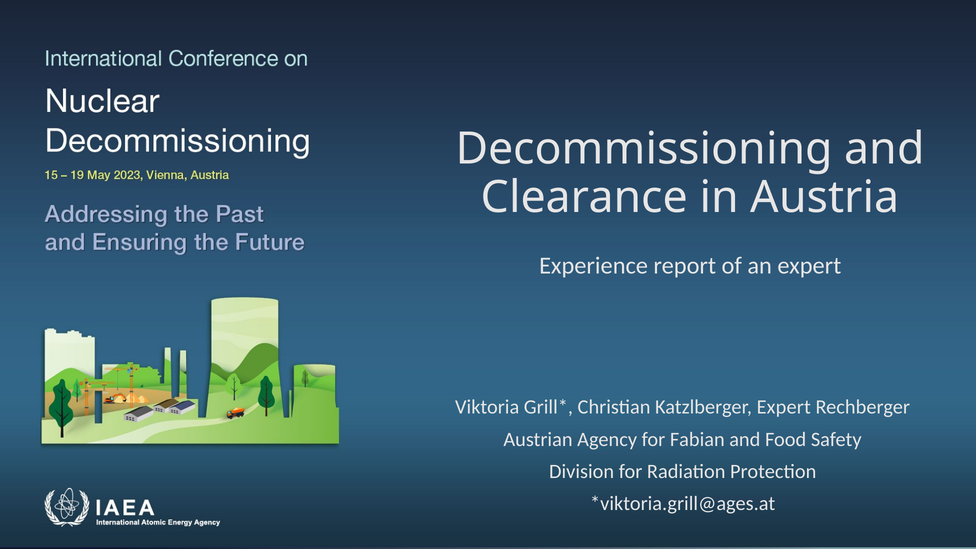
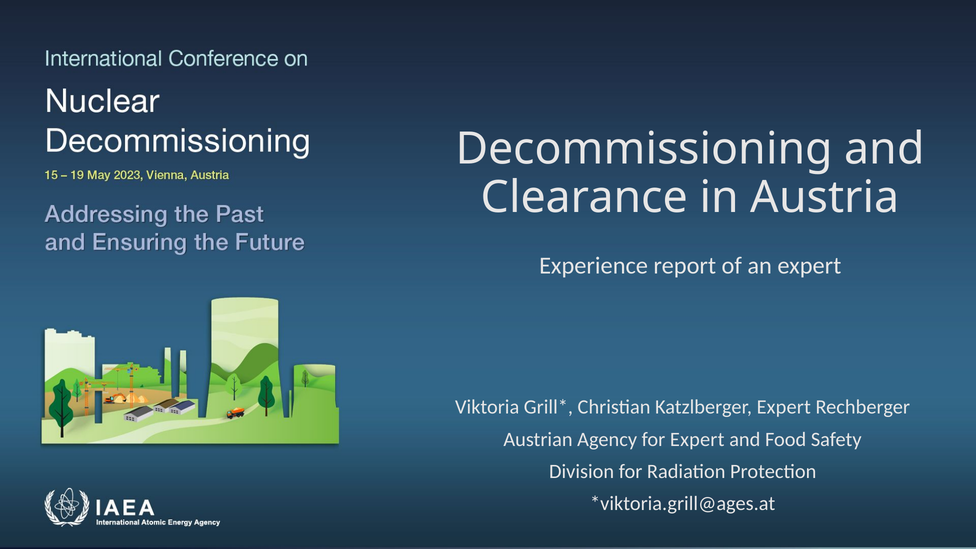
for Fabian: Fabian -> Expert
